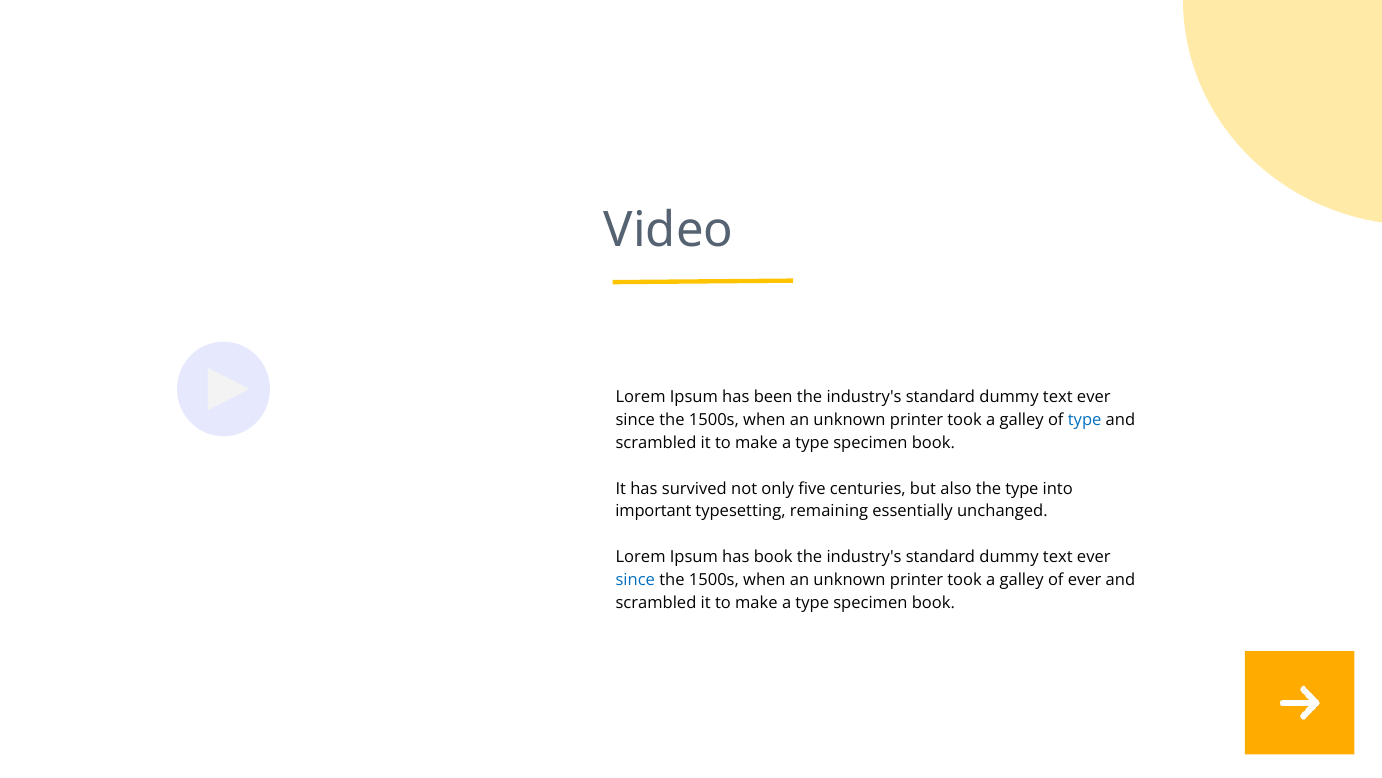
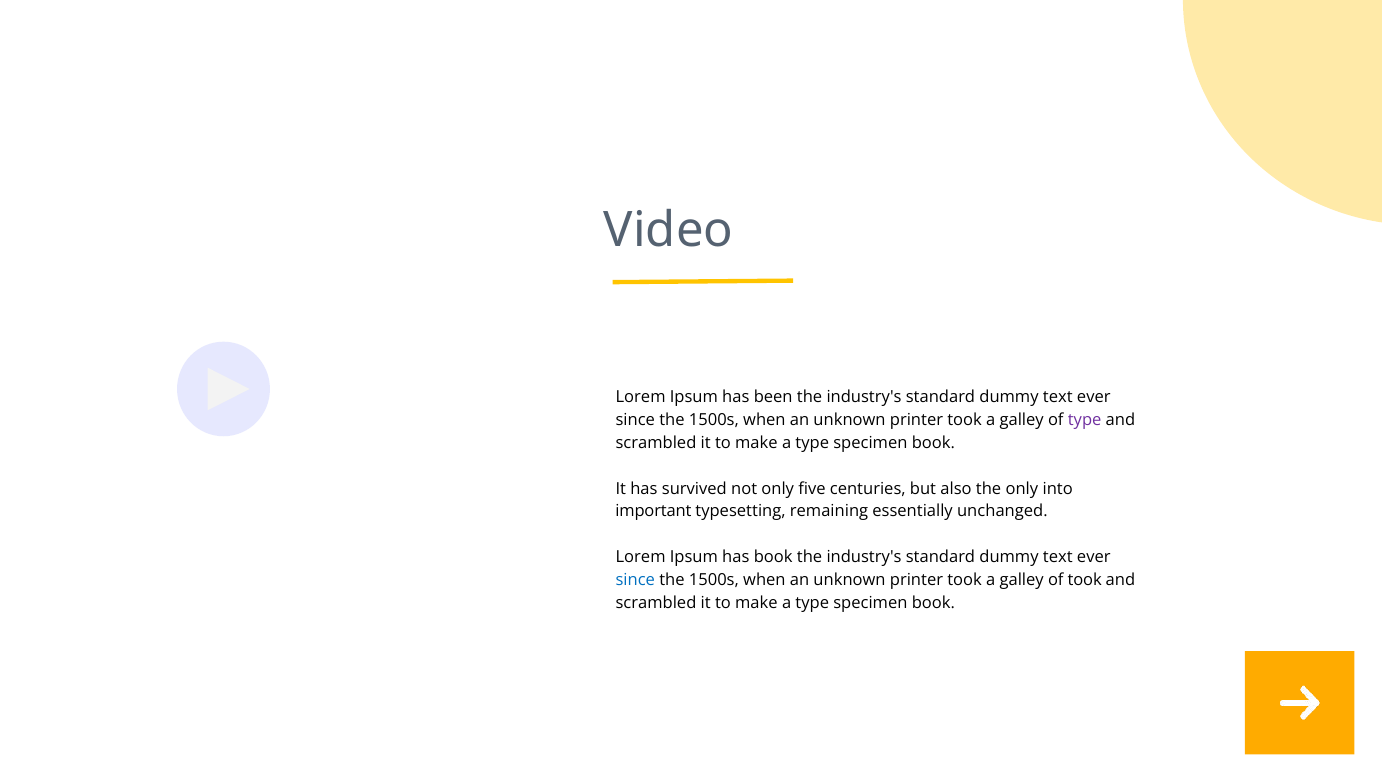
type at (1085, 420) colour: blue -> purple
the type: type -> only
of ever: ever -> took
